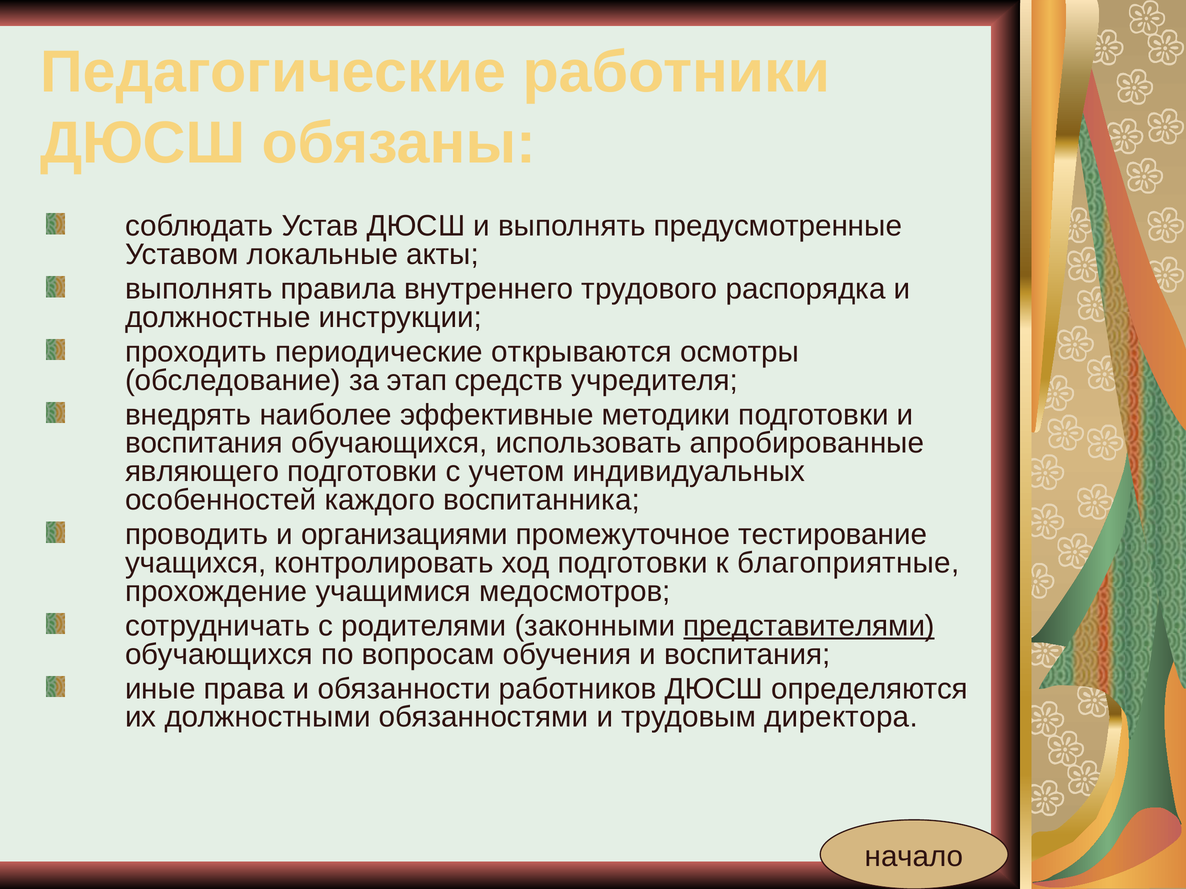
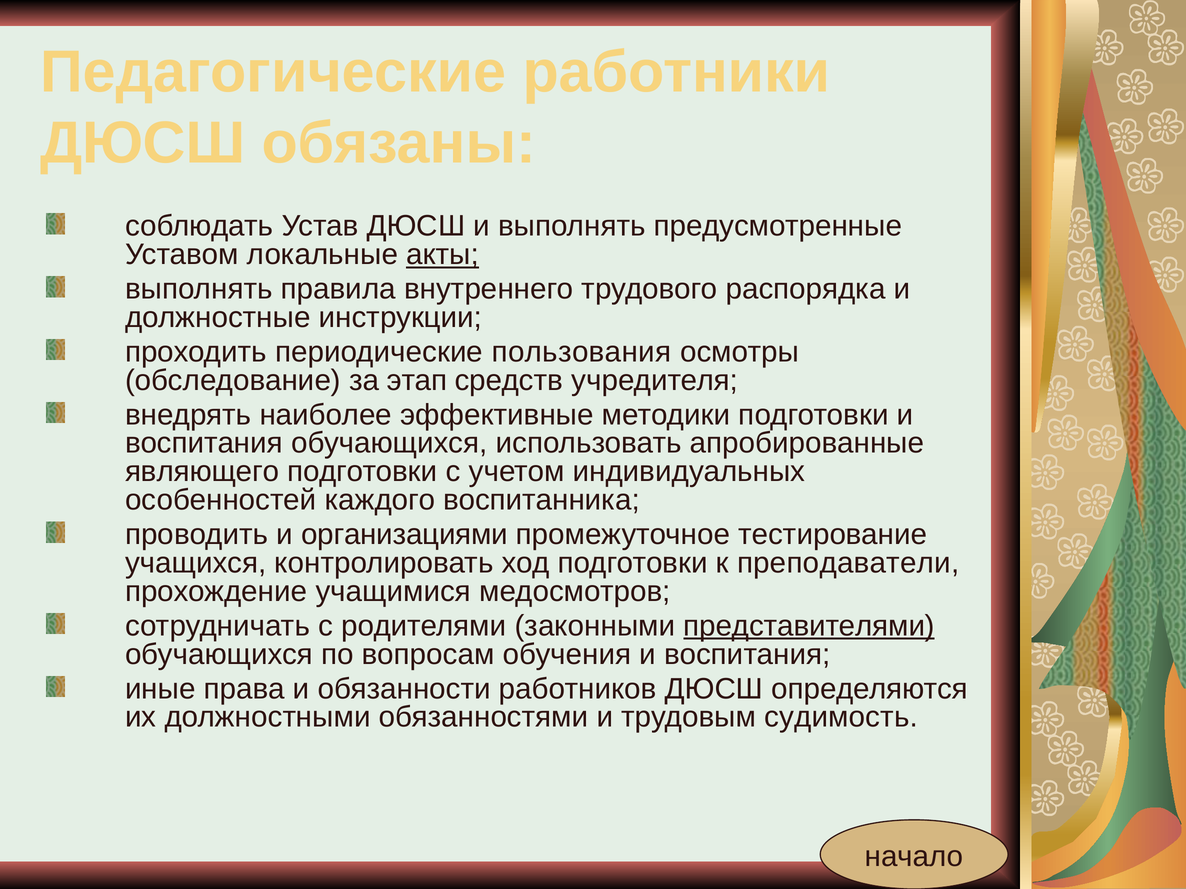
акты underline: none -> present
открываются: открываются -> пользования
благоприятные: благоприятные -> преподаватели
директора: директора -> судимость
